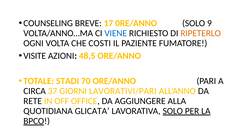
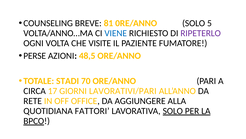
17: 17 -> 81
9: 9 -> 5
RIPETERLO colour: orange -> purple
COSTI: COSTI -> VISITE
VISITE: VISITE -> PERSE
37: 37 -> 17
GLICATA: GLICATA -> FATTORI
